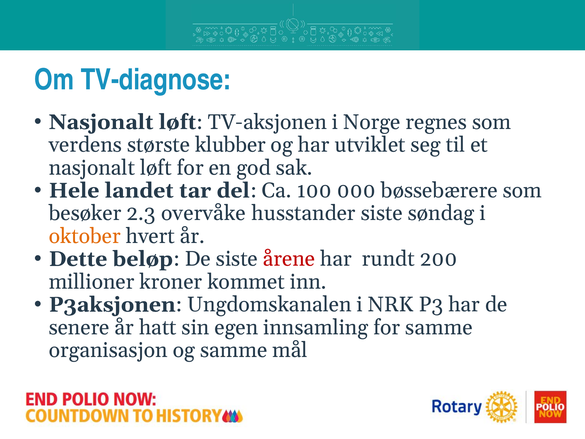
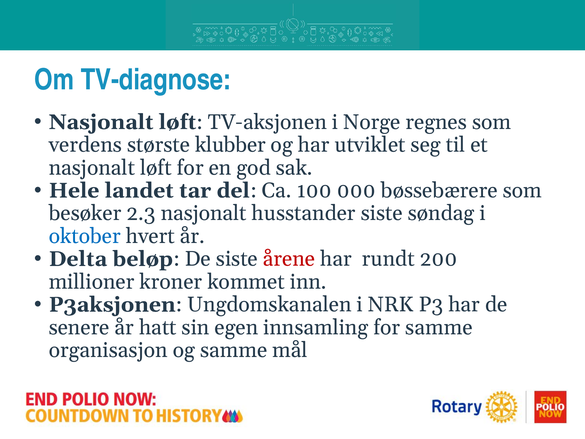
2.3 overvåke: overvåke -> nasjonalt
oktober colour: orange -> blue
Dette: Dette -> Delta
